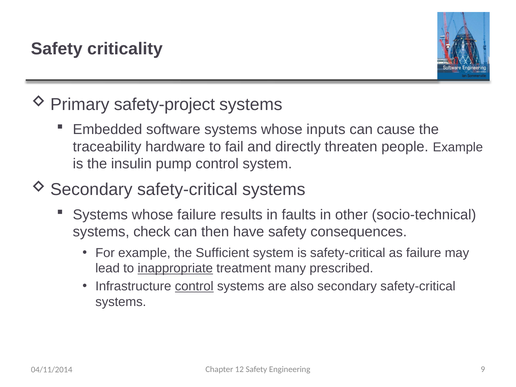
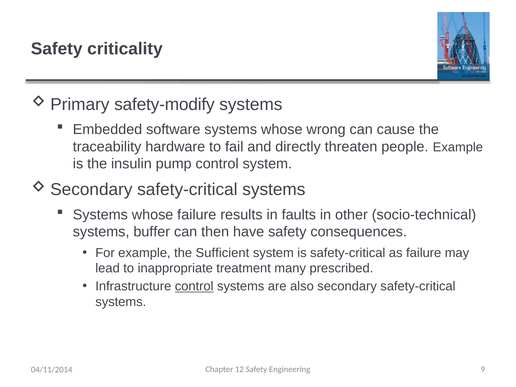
safety-project: safety-project -> safety-modify
inputs: inputs -> wrong
check: check -> buffer
inappropriate underline: present -> none
